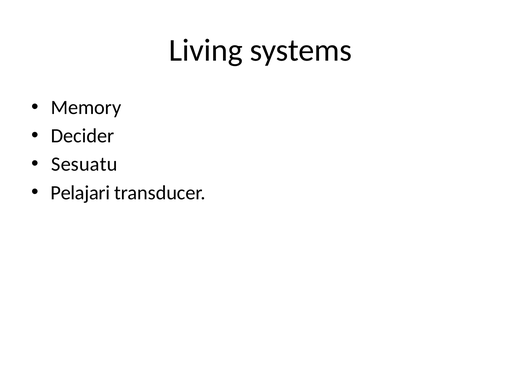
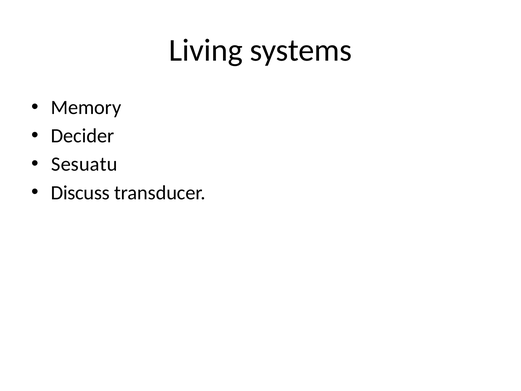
Pelajari: Pelajari -> Discuss
